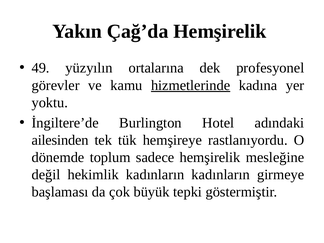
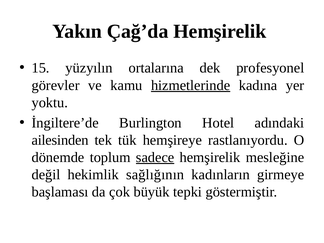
49: 49 -> 15
sadece underline: none -> present
hekimlik kadınların: kadınların -> sağlığının
